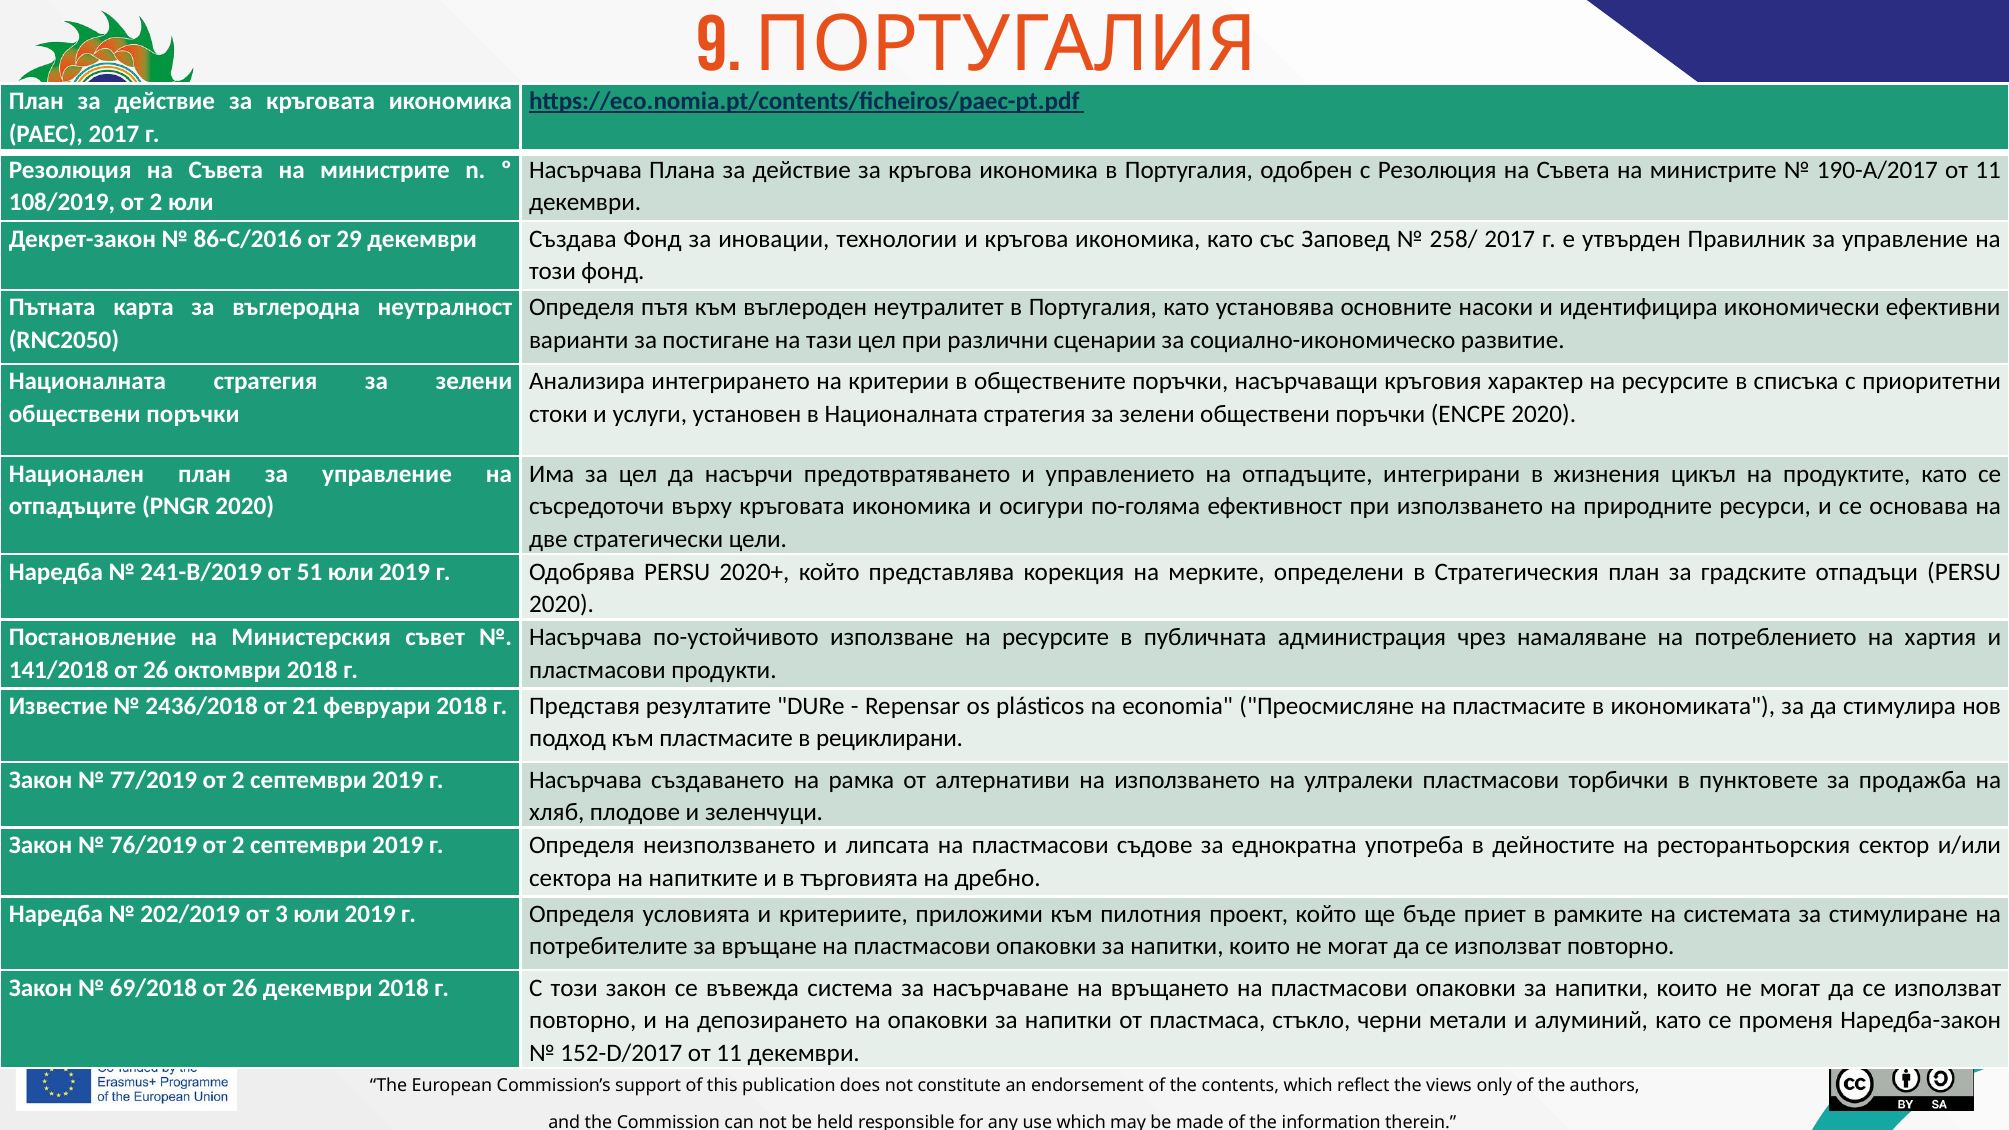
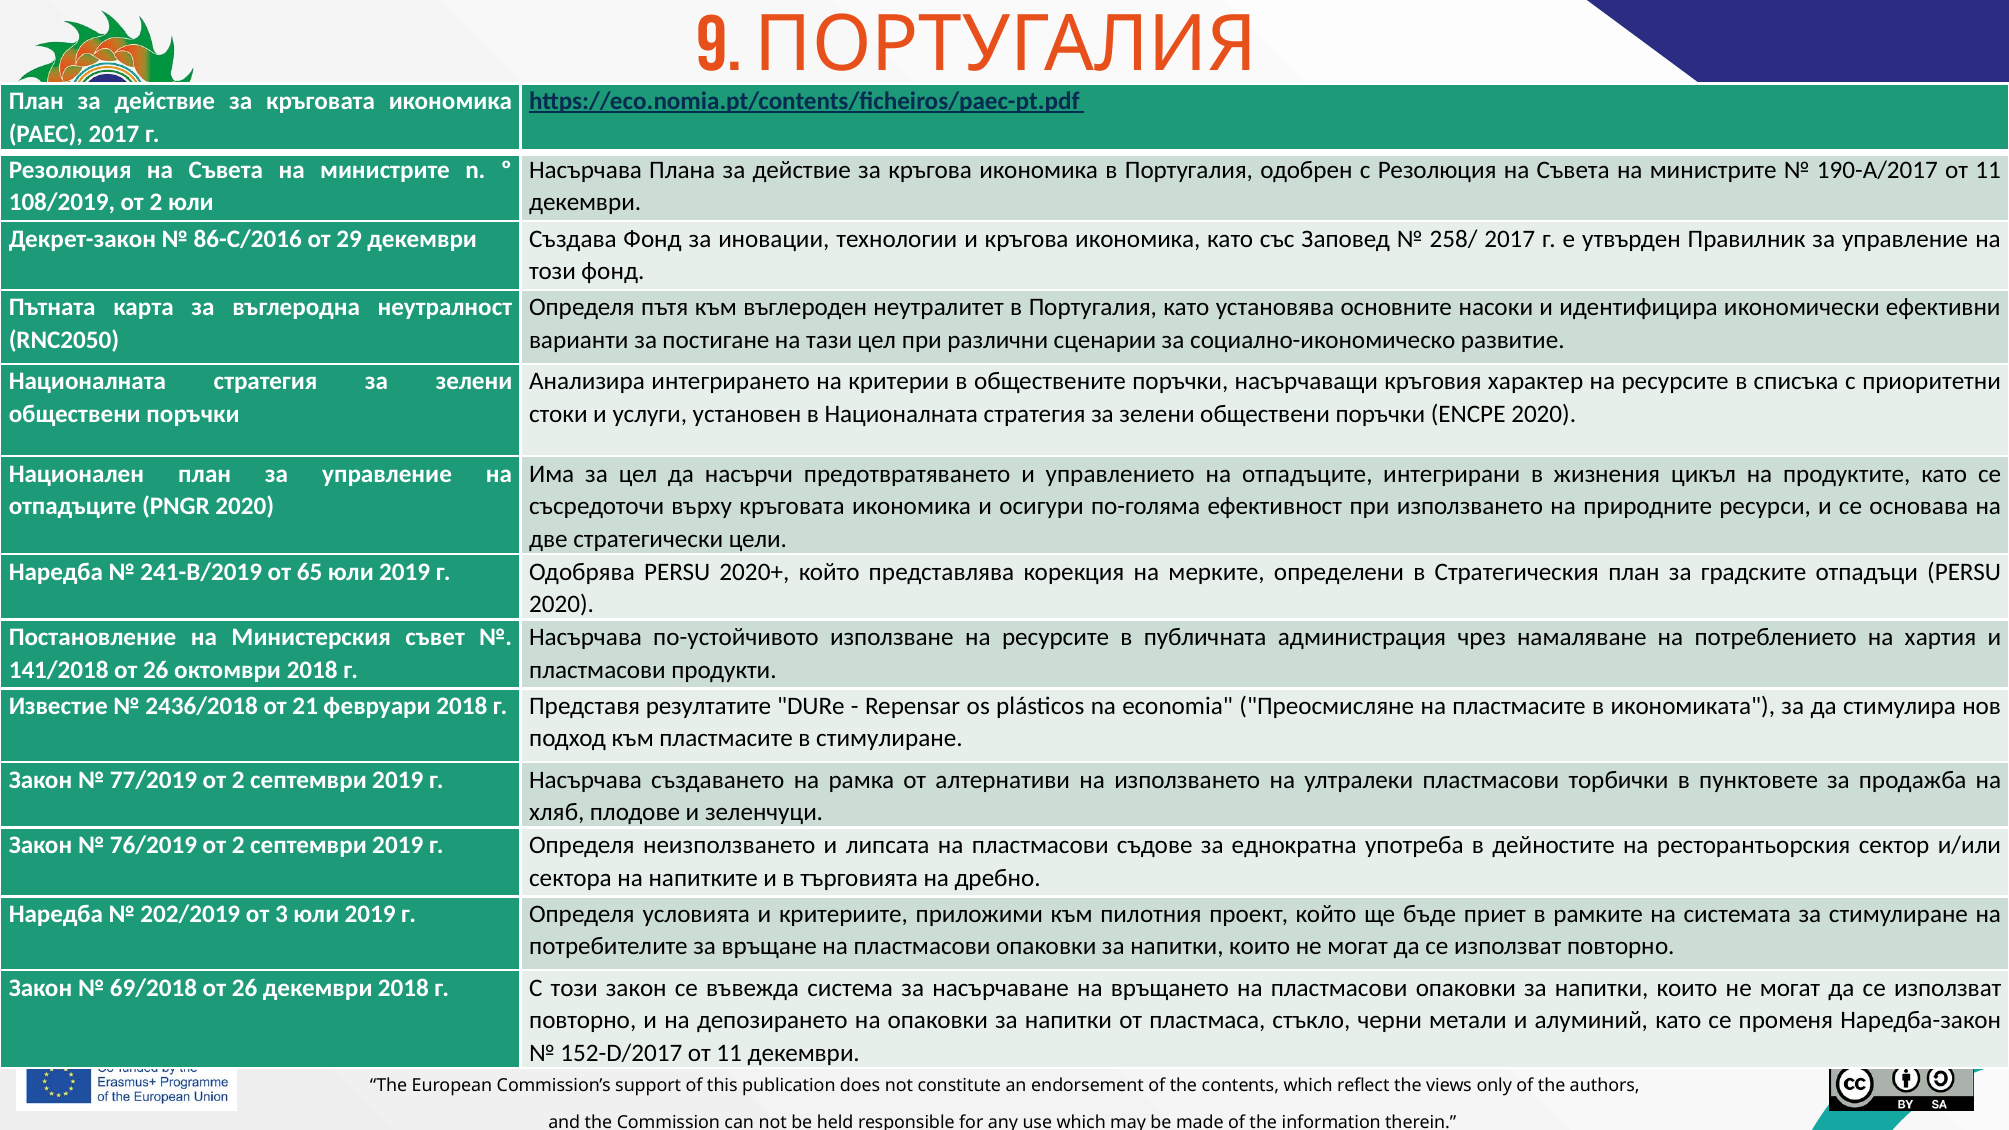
51: 51 -> 65
в рециклирани: рециклирани -> стимулиране
